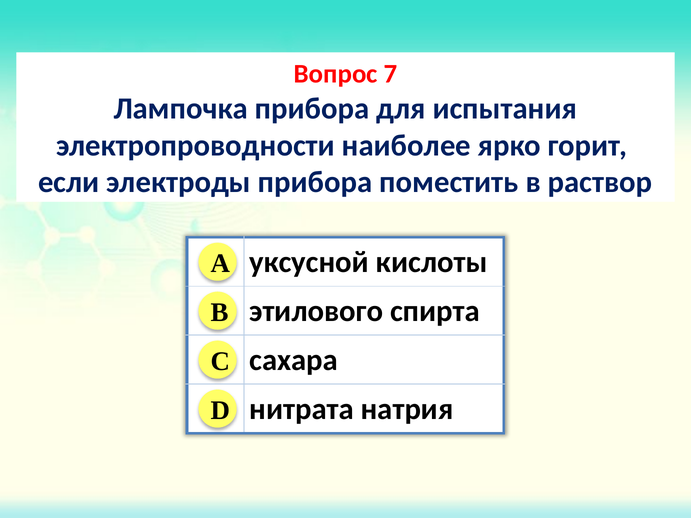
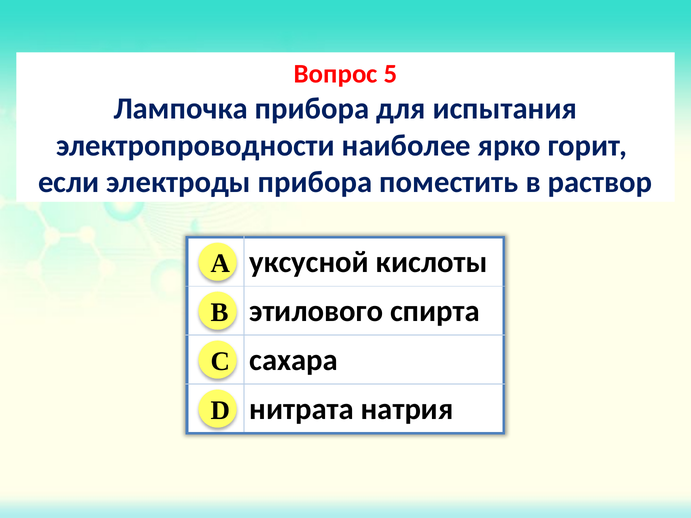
7: 7 -> 5
